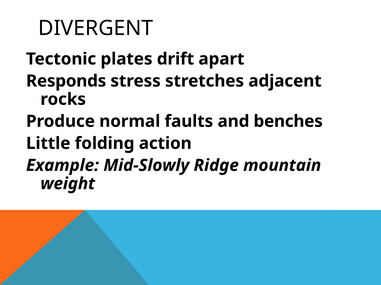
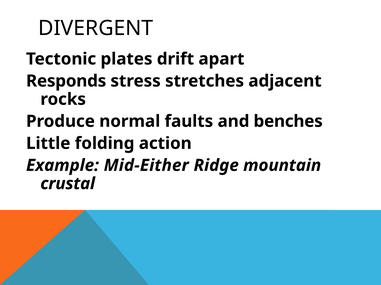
Mid-Slowly: Mid-Slowly -> Mid-Either
weight: weight -> crustal
